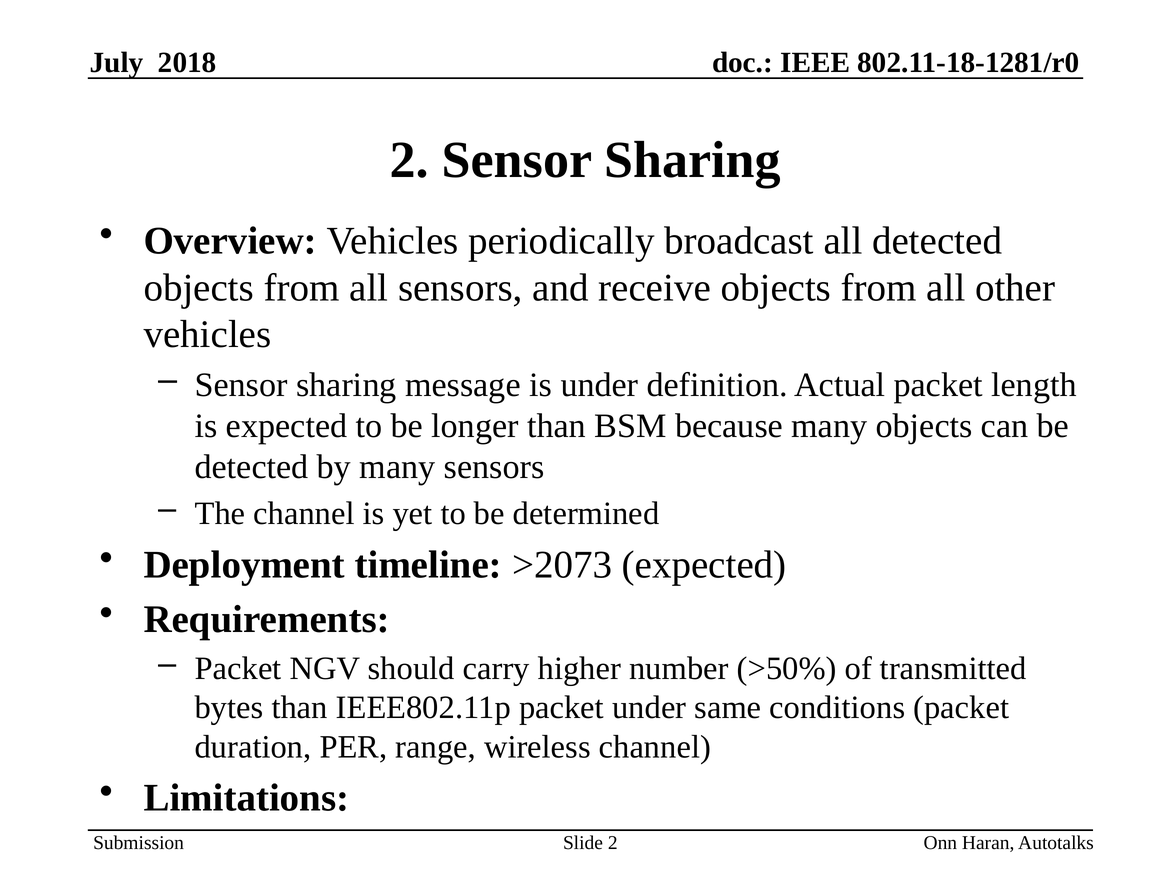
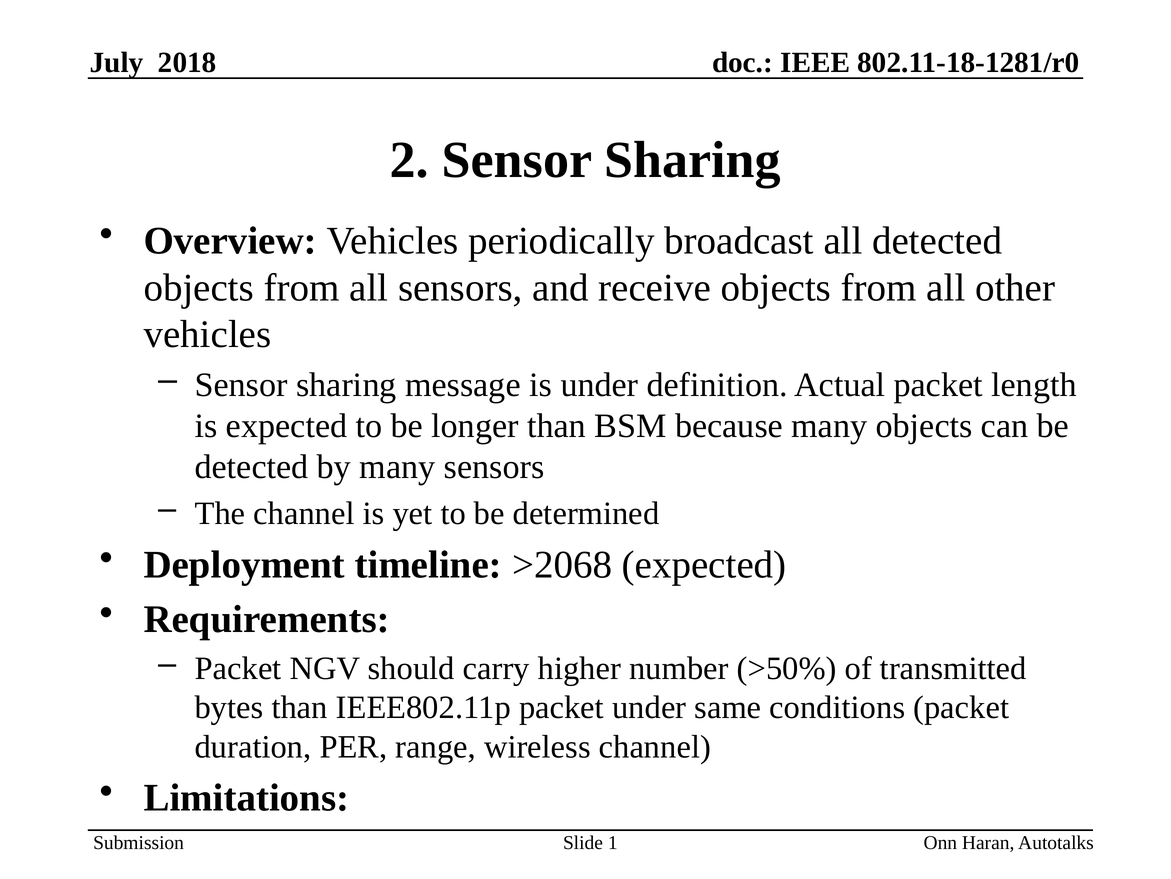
>2073: >2073 -> >2068
Slide 2: 2 -> 1
